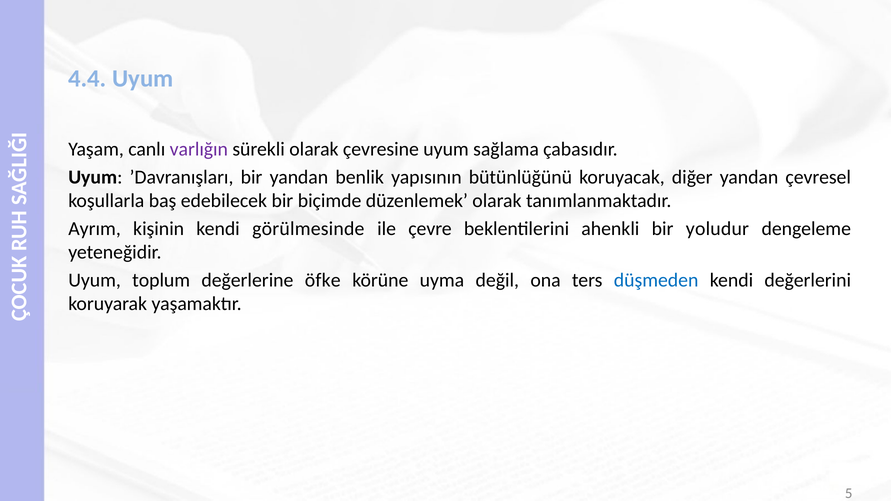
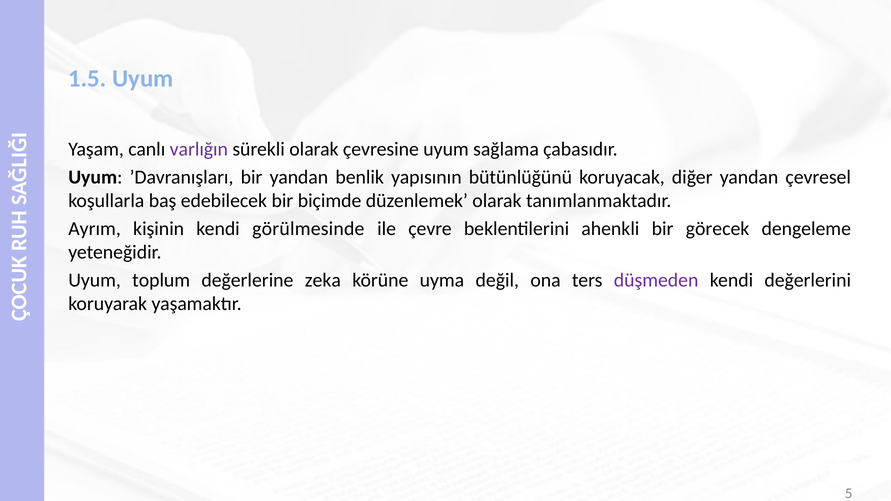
4.4: 4.4 -> 1.5
yoludur: yoludur -> görecek
öfke: öfke -> zeka
düşmeden colour: blue -> purple
